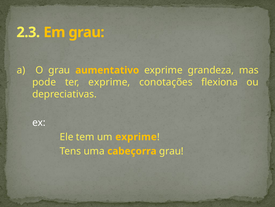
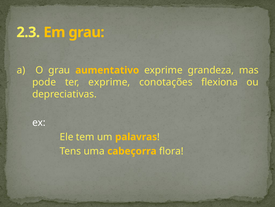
um exprime: exprime -> palavras
cabeçorra grau: grau -> flora
